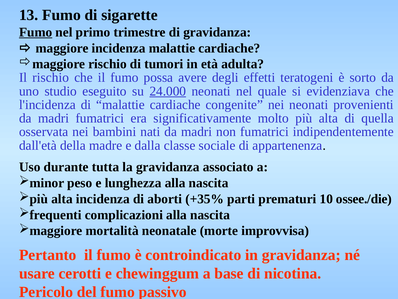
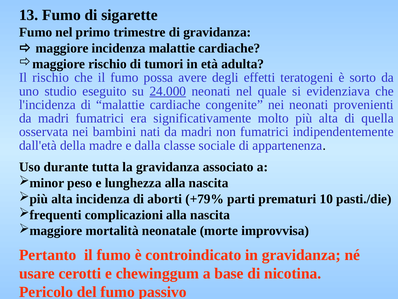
Fumo at (36, 32) underline: present -> none
+35%: +35% -> +79%
ossee./die: ossee./die -> pasti./die
